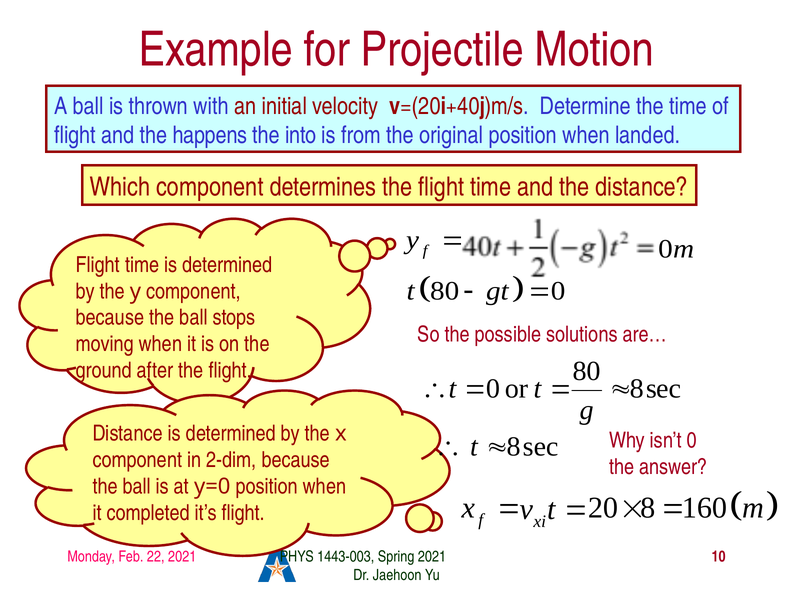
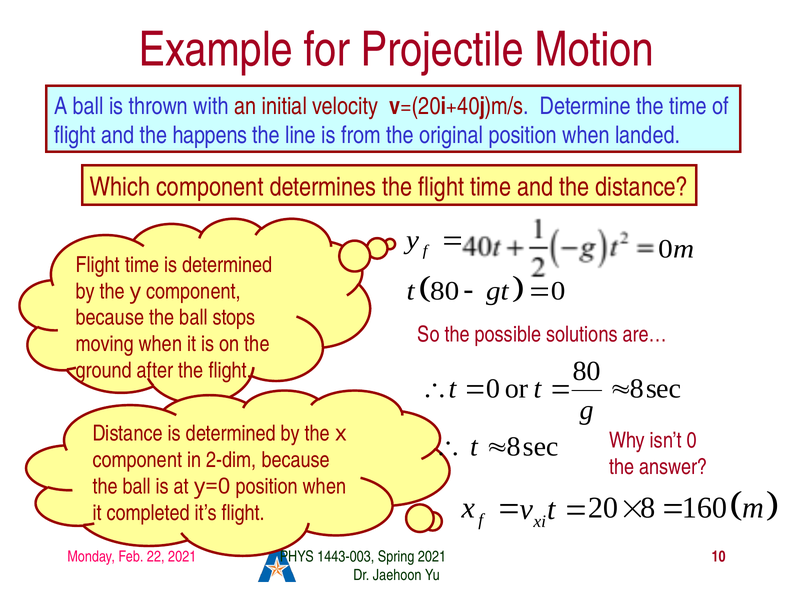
into: into -> line
